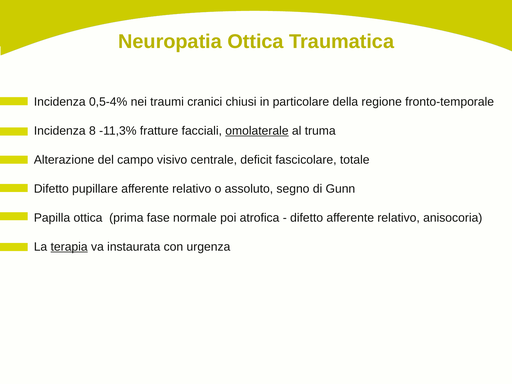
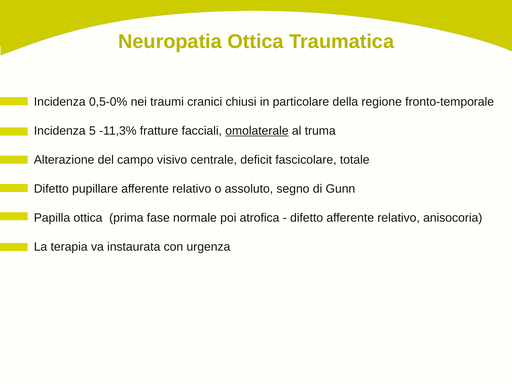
0,5-4%: 0,5-4% -> 0,5-0%
8: 8 -> 5
terapia underline: present -> none
